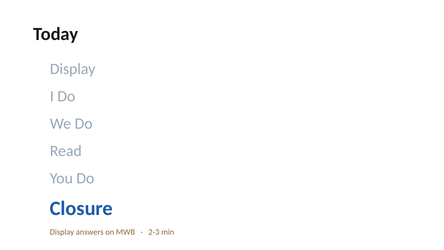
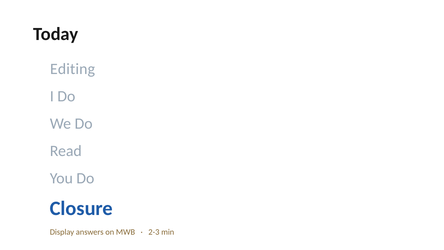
Display at (73, 69): Display -> Editing
